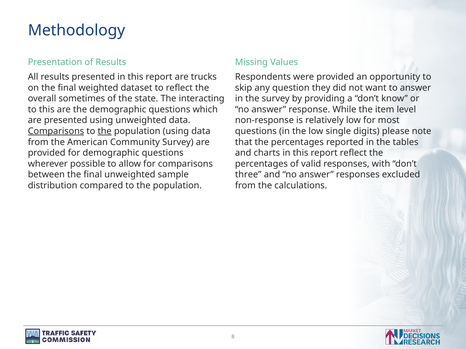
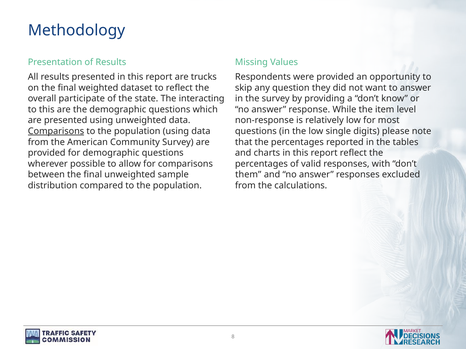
sometimes: sometimes -> participate
the at (105, 131) underline: present -> none
three: three -> them
